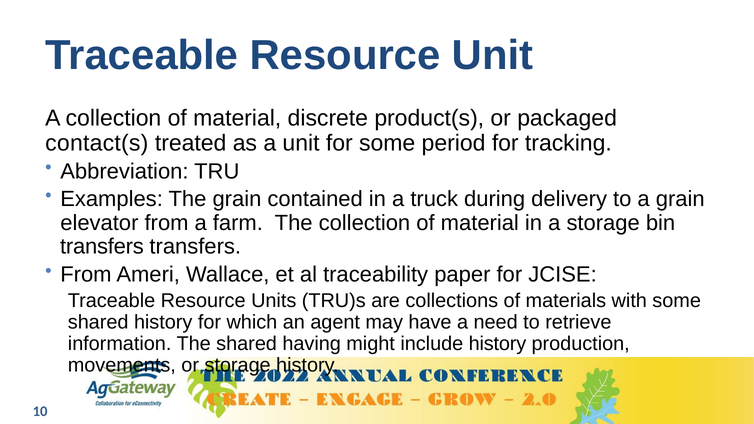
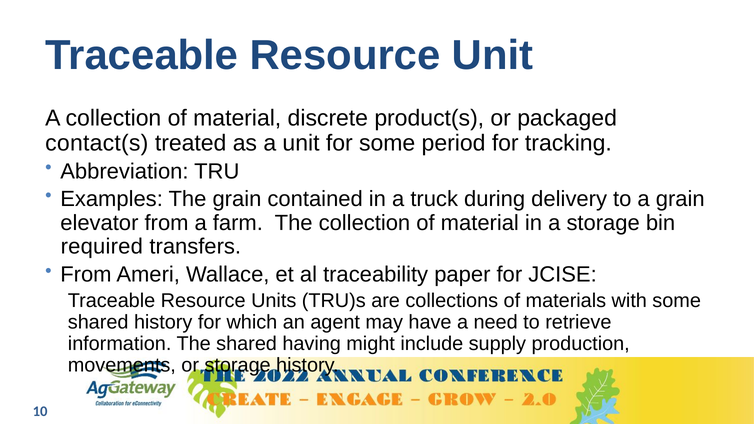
transfers at (102, 247): transfers -> required
include history: history -> supply
